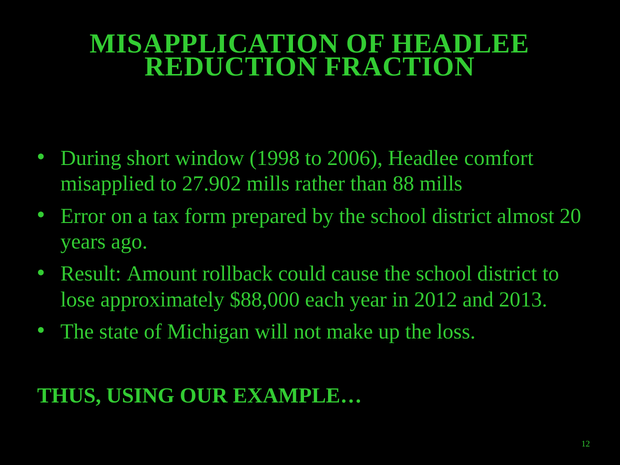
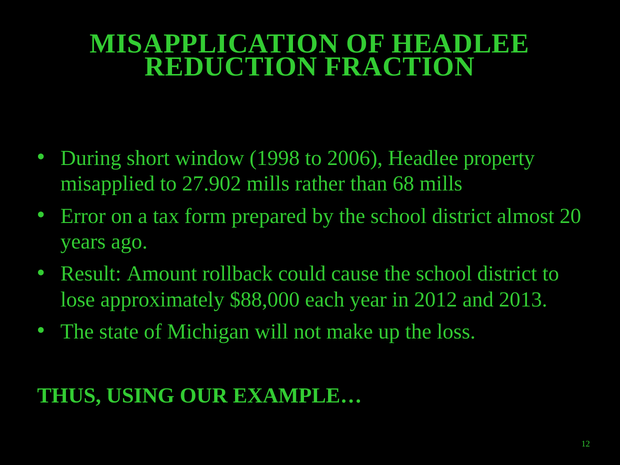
comfort: comfort -> property
88: 88 -> 68
